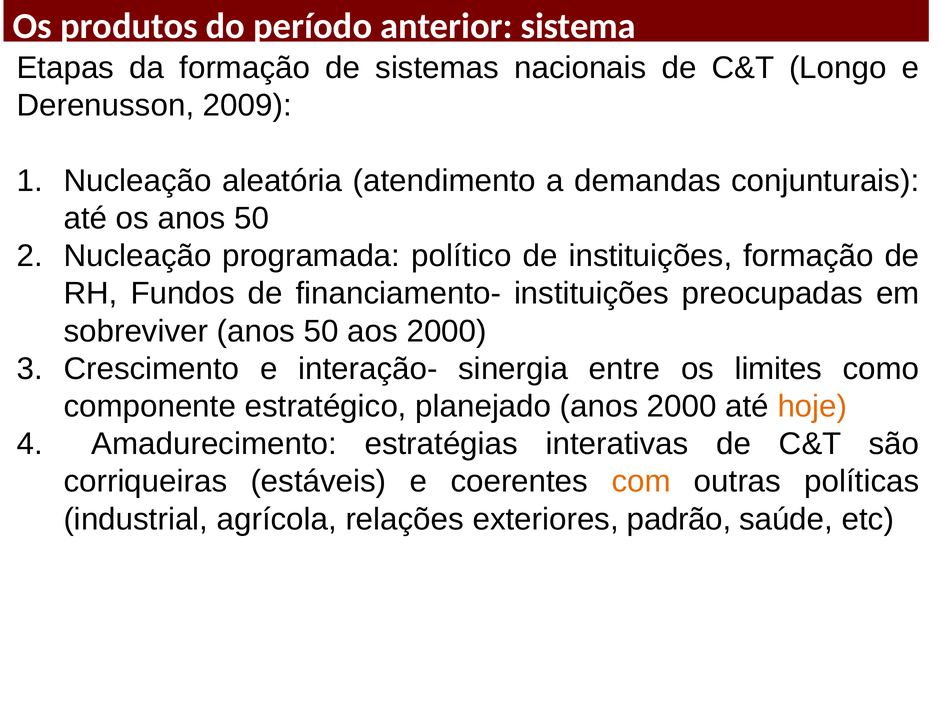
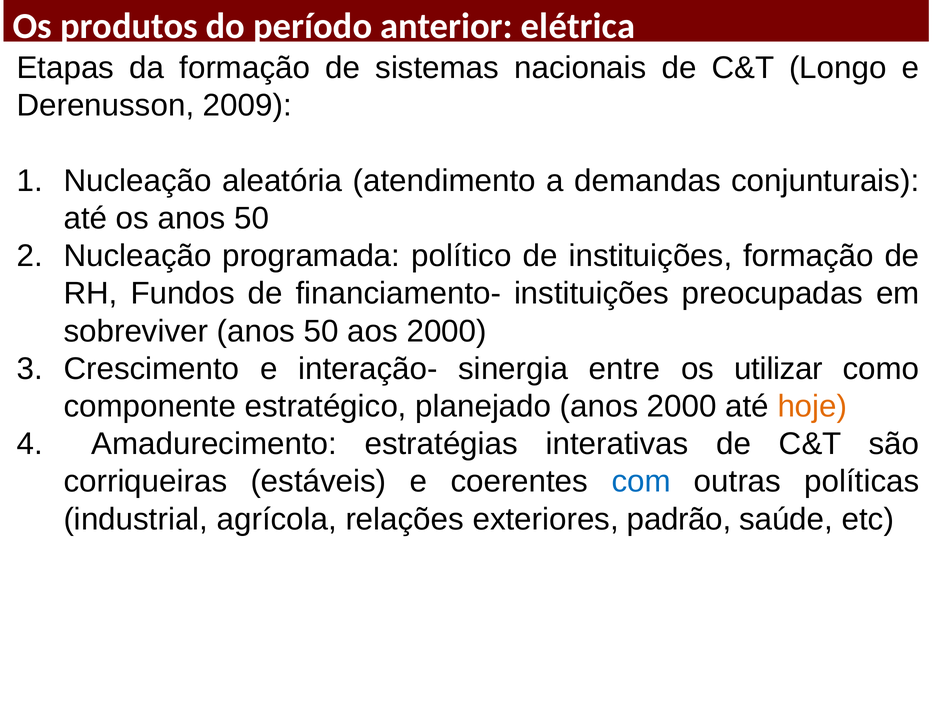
sistema: sistema -> elétrica
limites: limites -> utilizar
com colour: orange -> blue
